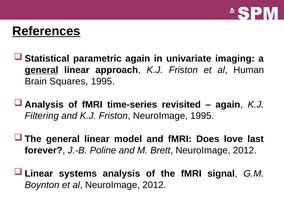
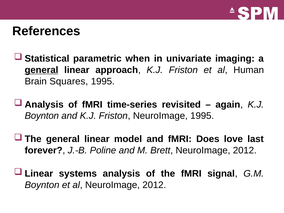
References underline: present -> none
parametric again: again -> when
Filtering at (42, 116): Filtering -> Boynton
